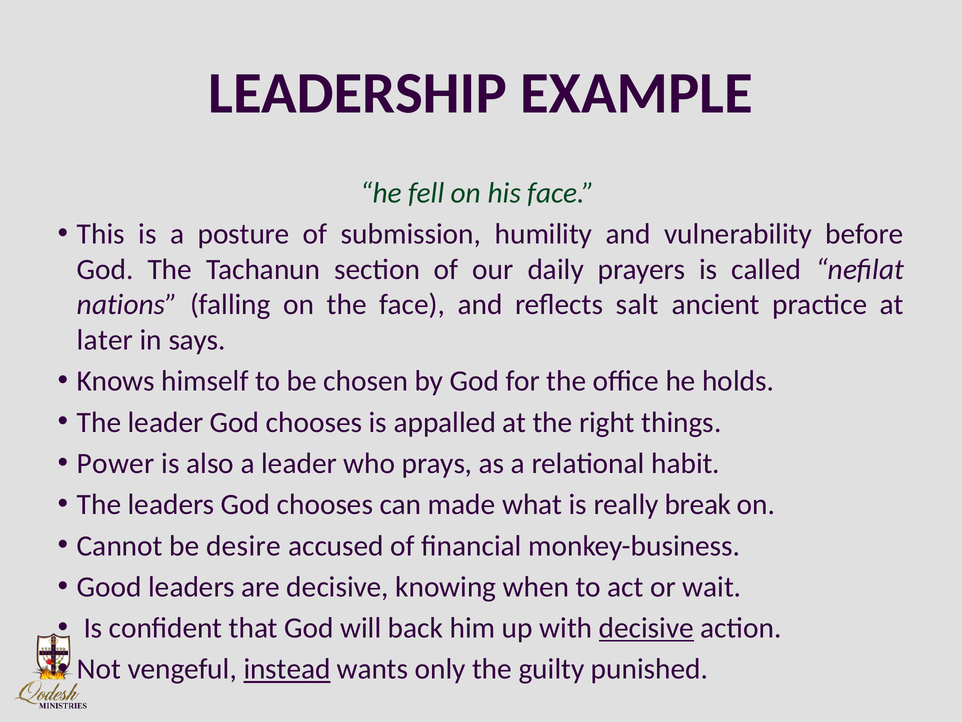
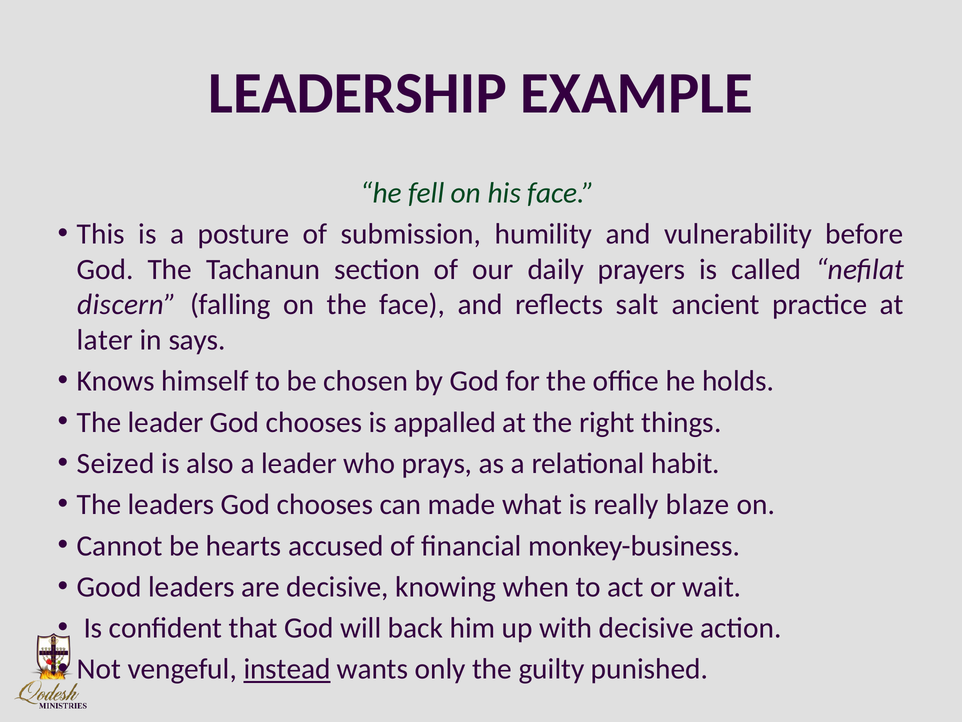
nations: nations -> discern
Power: Power -> Seized
break: break -> blaze
desire: desire -> hearts
decisive at (646, 628) underline: present -> none
